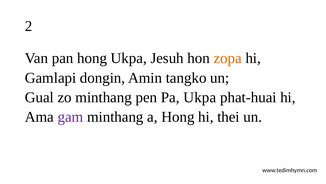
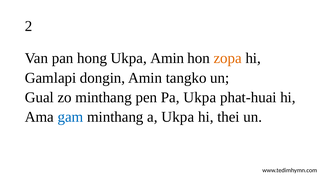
Ukpa Jesuh: Jesuh -> Amin
gam colour: purple -> blue
a Hong: Hong -> Ukpa
